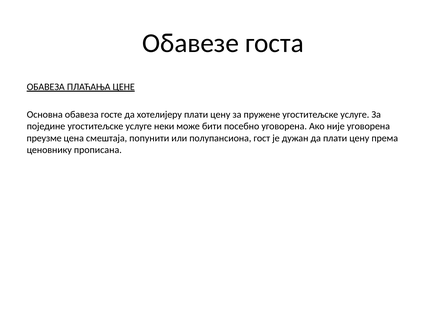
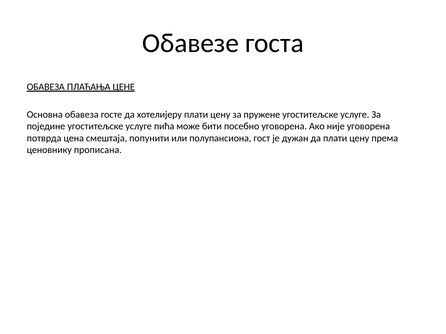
неки: неки -> пића
преузме: преузме -> потврда
